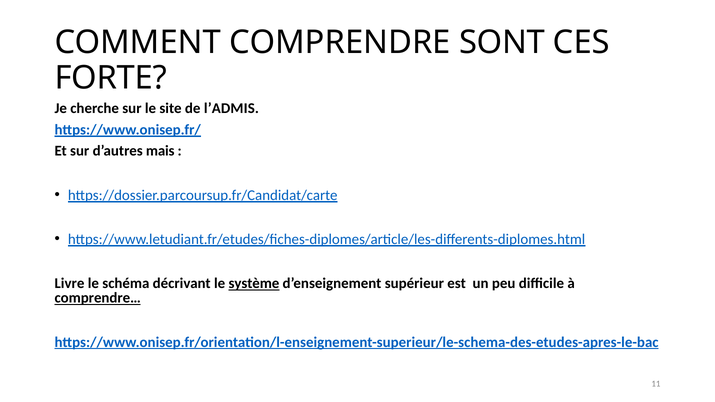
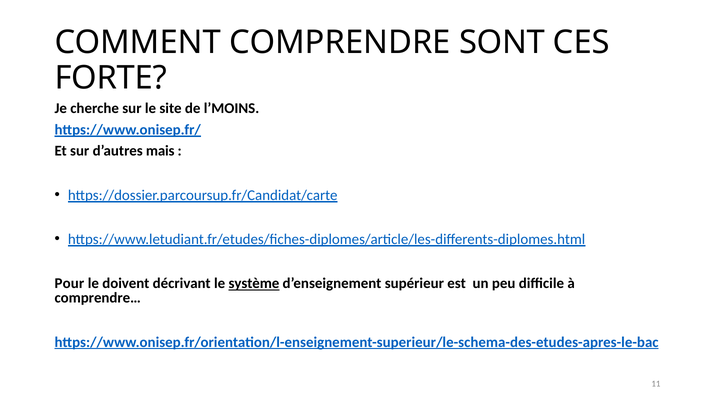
l’ADMIS: l’ADMIS -> l’MOINS
Livre: Livre -> Pour
schéma: schéma -> doivent
comprendre… underline: present -> none
